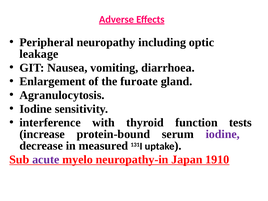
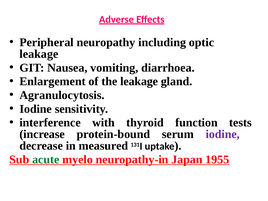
the furoate: furoate -> leakage
acute colour: purple -> green
1910: 1910 -> 1955
